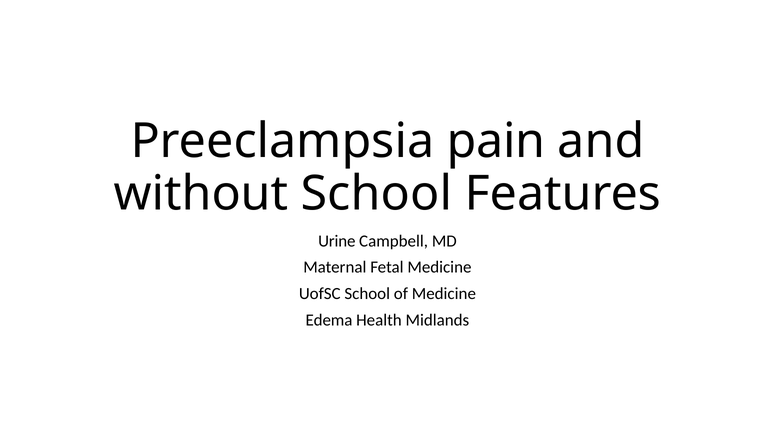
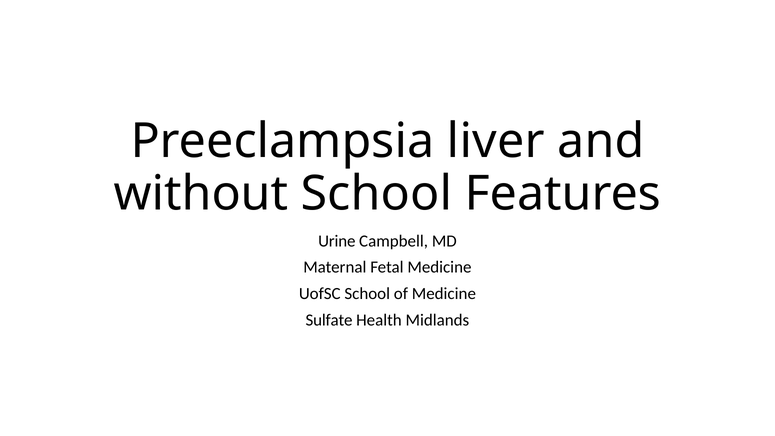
pain: pain -> liver
Edema: Edema -> Sulfate
